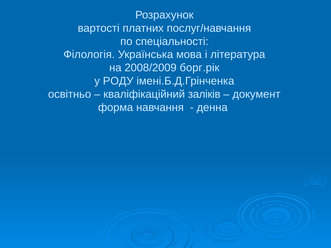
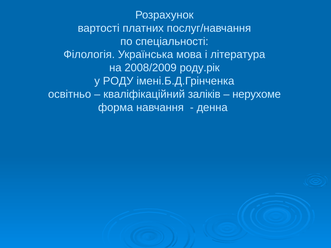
борг.рік: борг.рік -> роду.рік
документ: документ -> нерухоме
